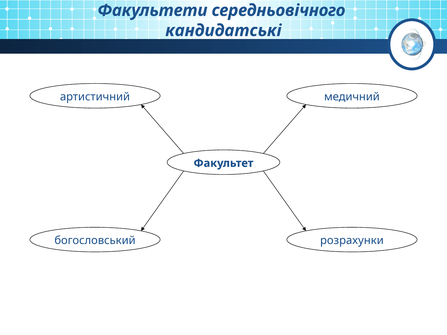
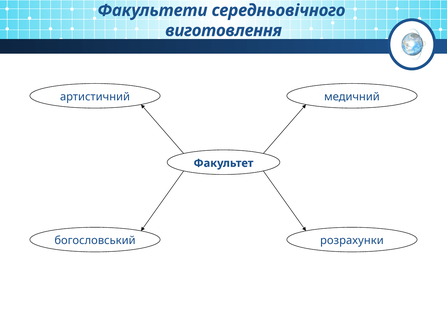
кандидатські: кандидатські -> виготовлення
